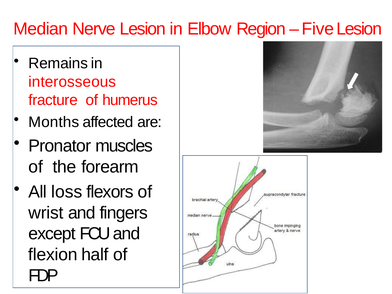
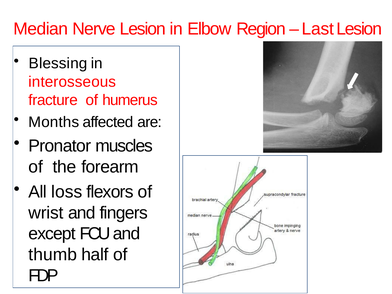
Five: Five -> Last
Remains: Remains -> Blessing
flexion: flexion -> thumb
